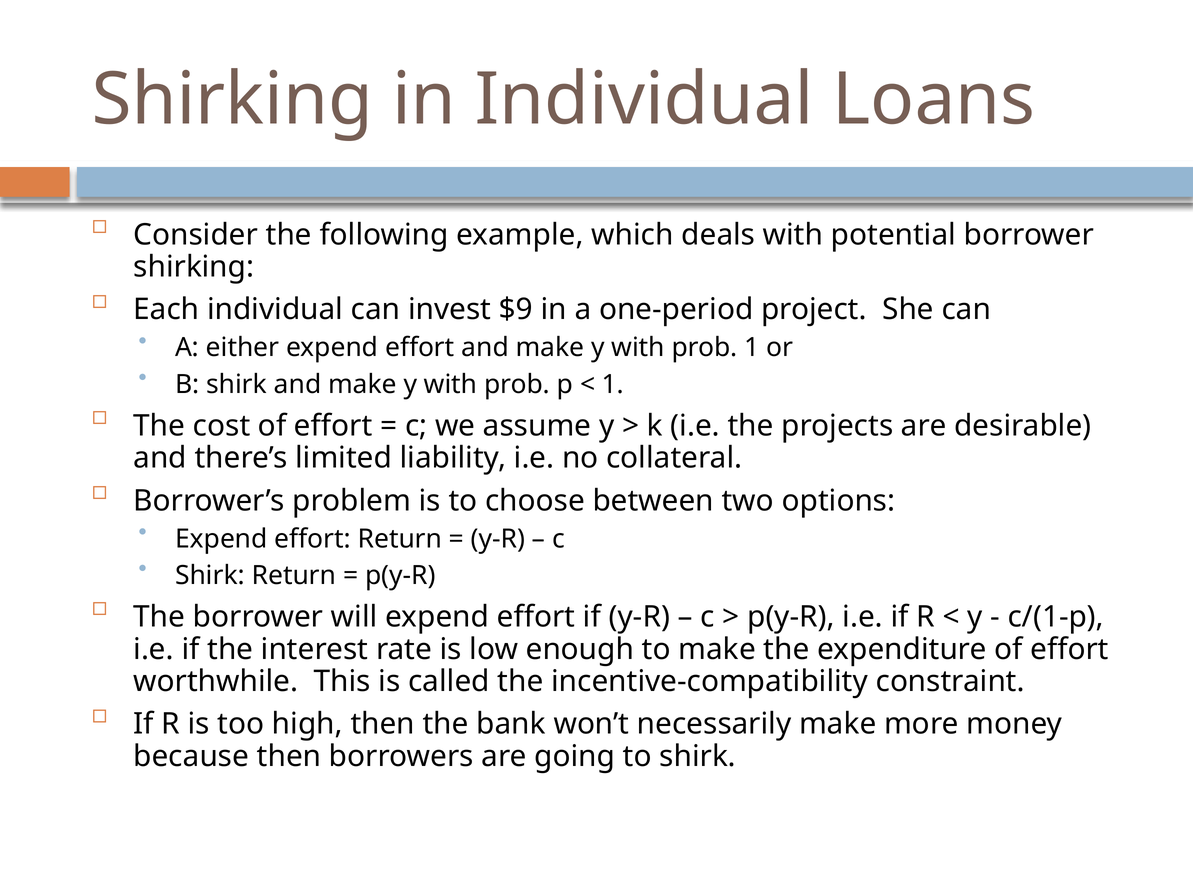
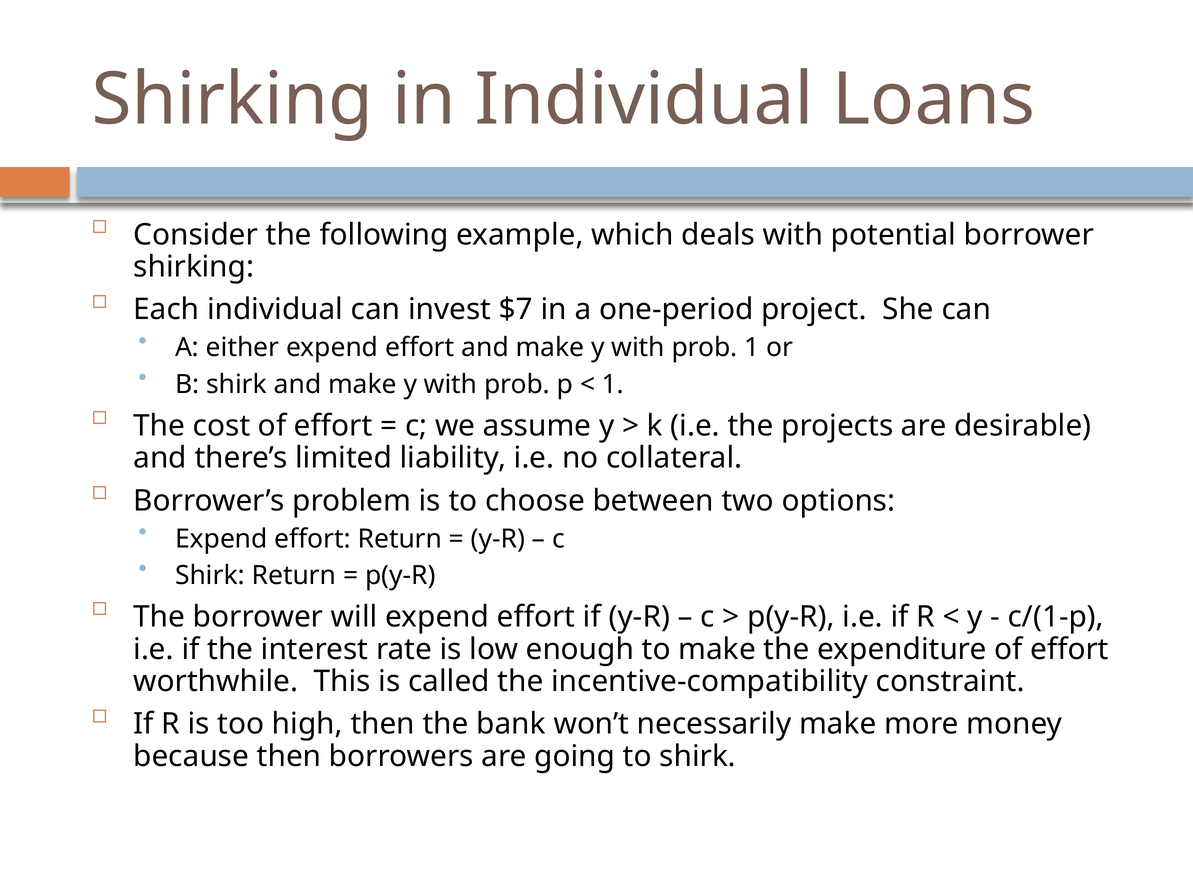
$9: $9 -> $7
